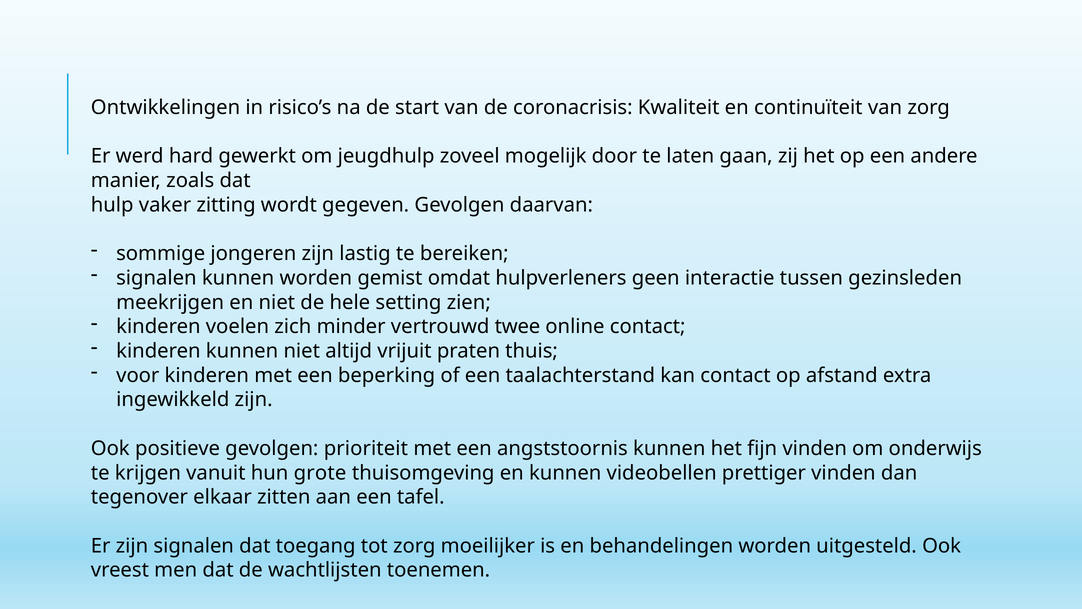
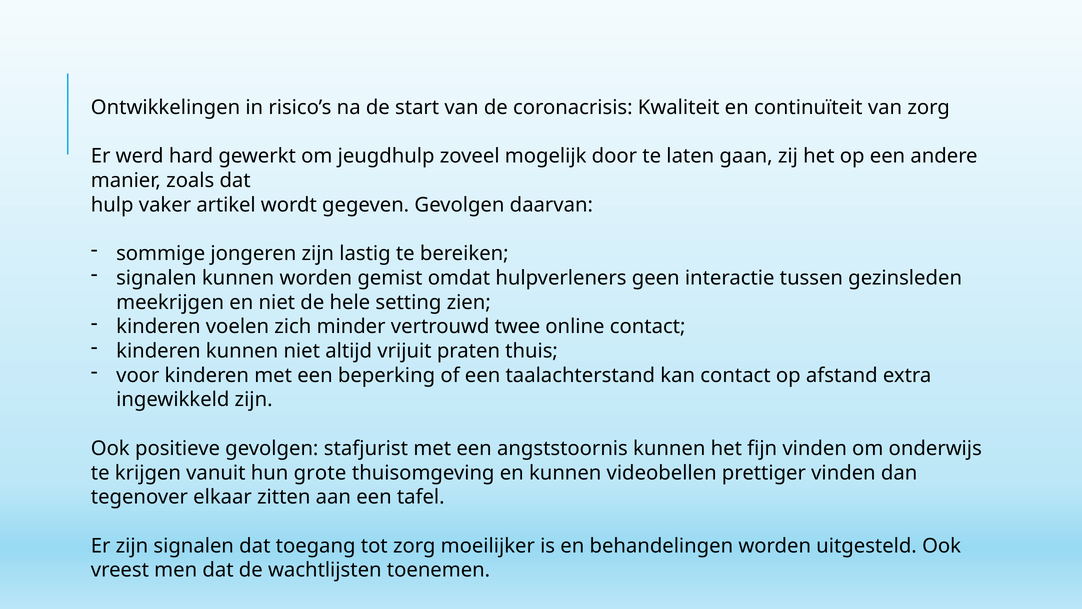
zitting: zitting -> artikel
prioriteit: prioriteit -> stafjurist
